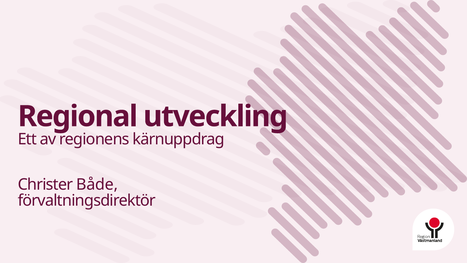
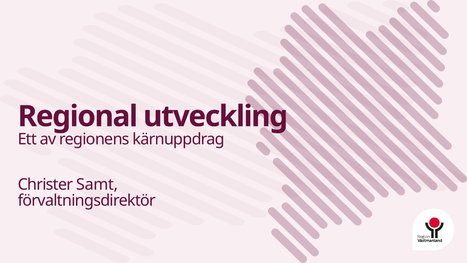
Både: Både -> Samt
